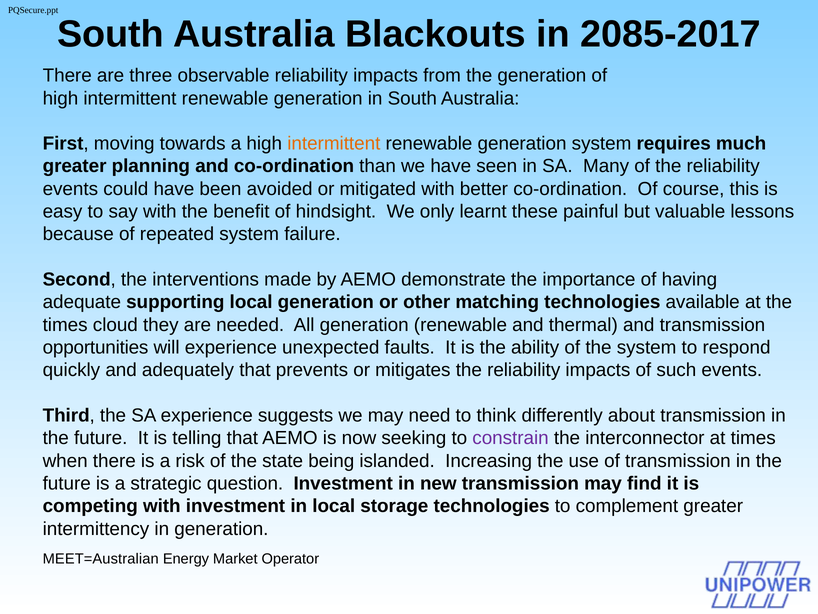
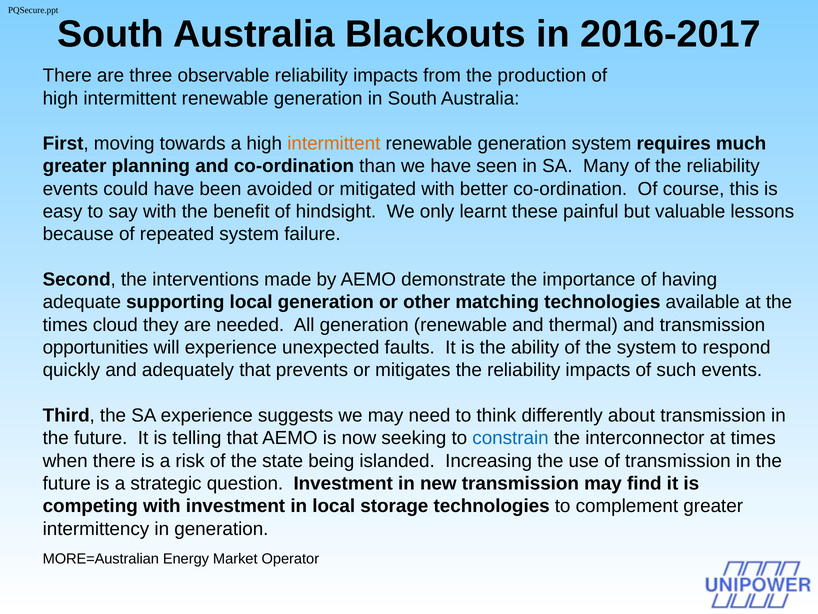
2085-2017: 2085-2017 -> 2016-2017
the generation: generation -> production
constrain colour: purple -> blue
MEET=Australian: MEET=Australian -> MORE=Australian
